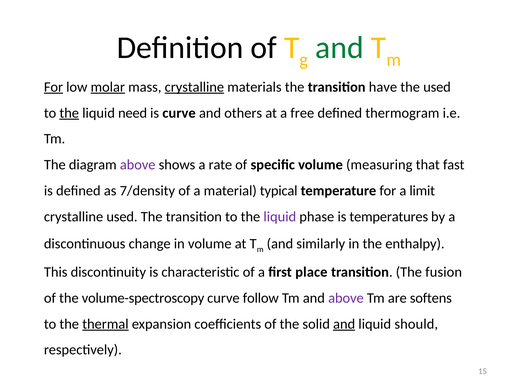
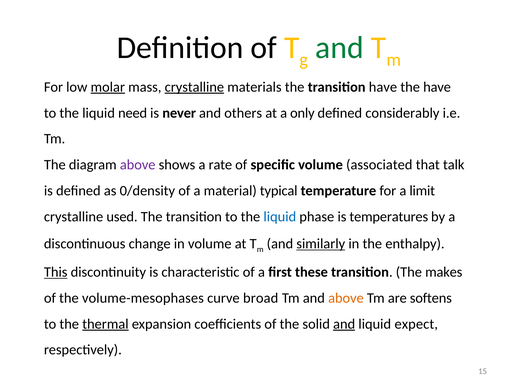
For at (53, 87) underline: present -> none
the used: used -> have
the at (69, 113) underline: present -> none
is curve: curve -> never
free: free -> only
thermogram: thermogram -> considerably
measuring: measuring -> associated
fast: fast -> talk
7/density: 7/density -> 0/density
liquid at (280, 216) colour: purple -> blue
similarly underline: none -> present
This underline: none -> present
place: place -> these
fusion: fusion -> makes
volume-spectroscopy: volume-spectroscopy -> volume-mesophases
follow: follow -> broad
above at (346, 298) colour: purple -> orange
should: should -> expect
